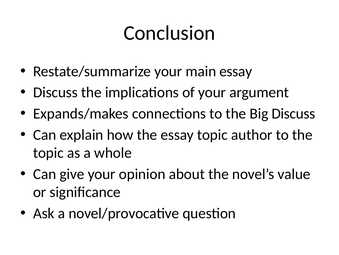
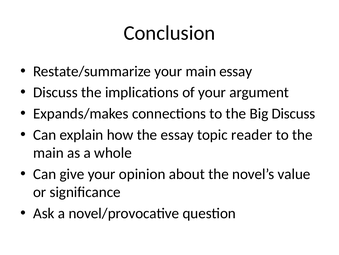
author: author -> reader
topic at (48, 153): topic -> main
